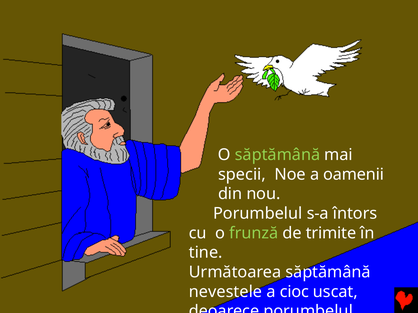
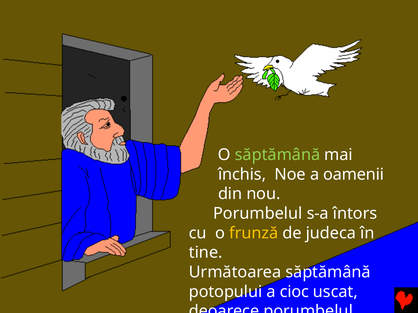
specii: specii -> închis
frunză colour: light green -> yellow
trimite: trimite -> judeca
nevestele: nevestele -> potopului
